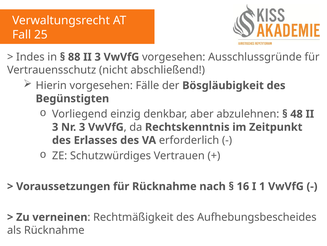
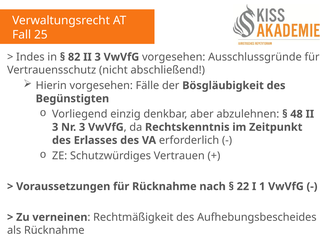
88: 88 -> 82
16: 16 -> 22
